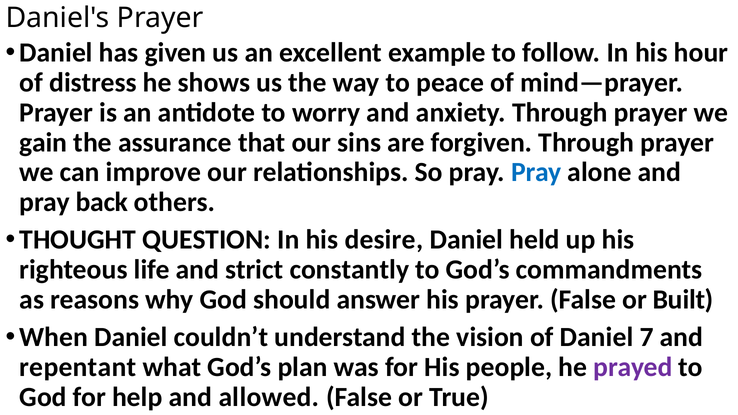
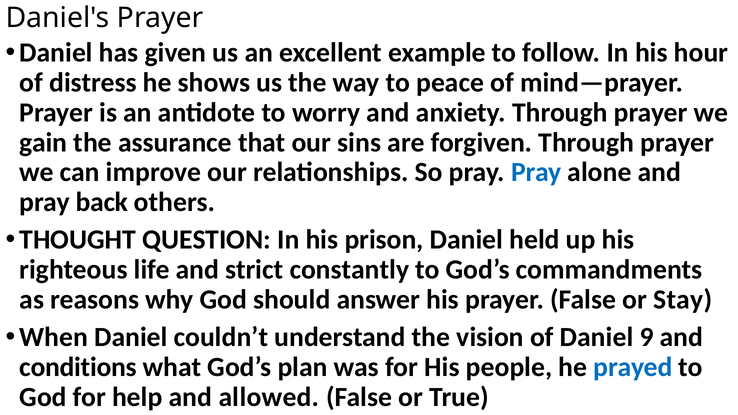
desire: desire -> prison
Built: Built -> Stay
7: 7 -> 9
repentant: repentant -> conditions
prayed colour: purple -> blue
